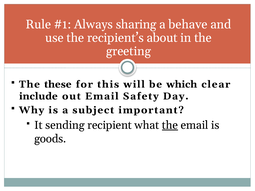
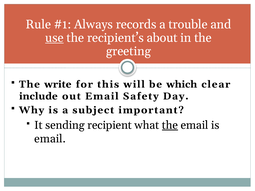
sharing: sharing -> records
behave: behave -> trouble
use underline: none -> present
these: these -> write
goods at (50, 139): goods -> email
